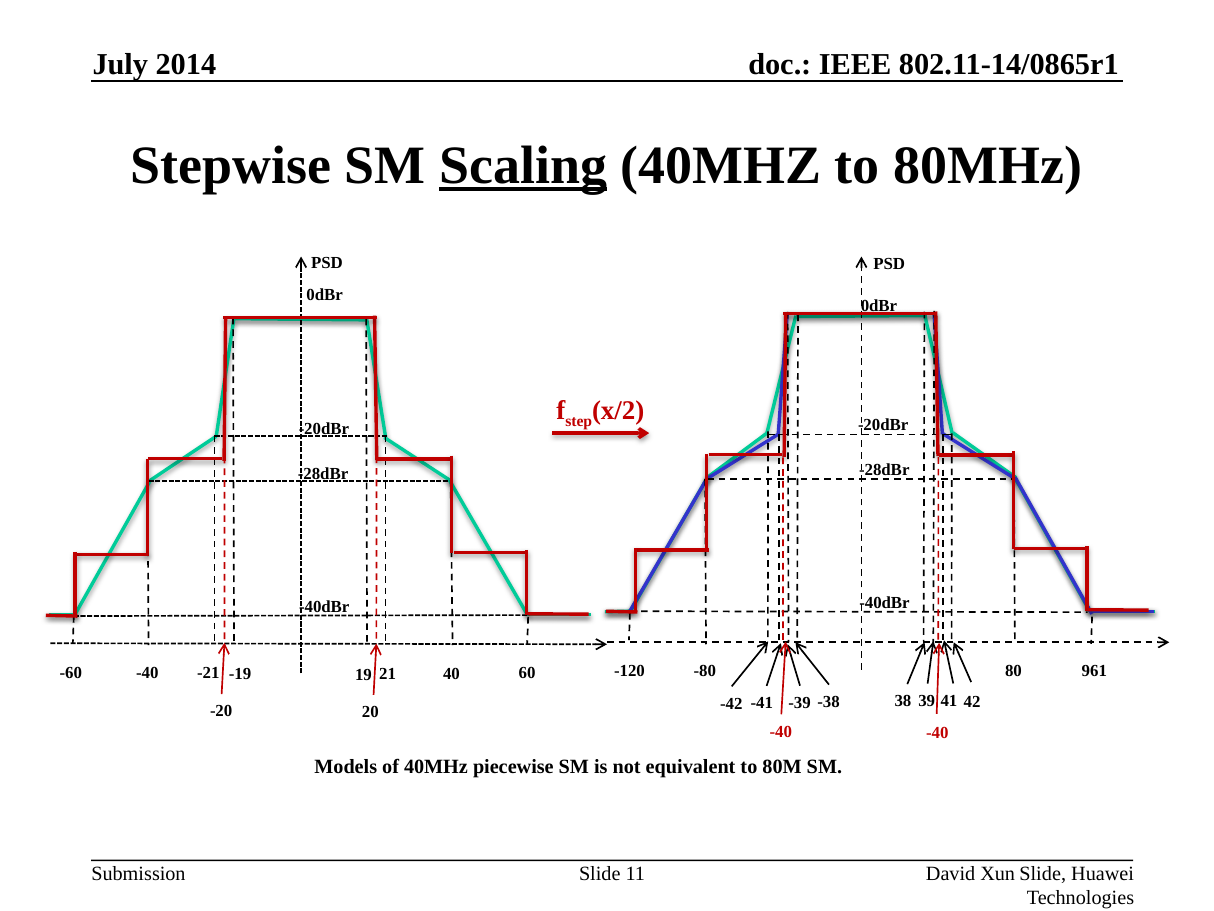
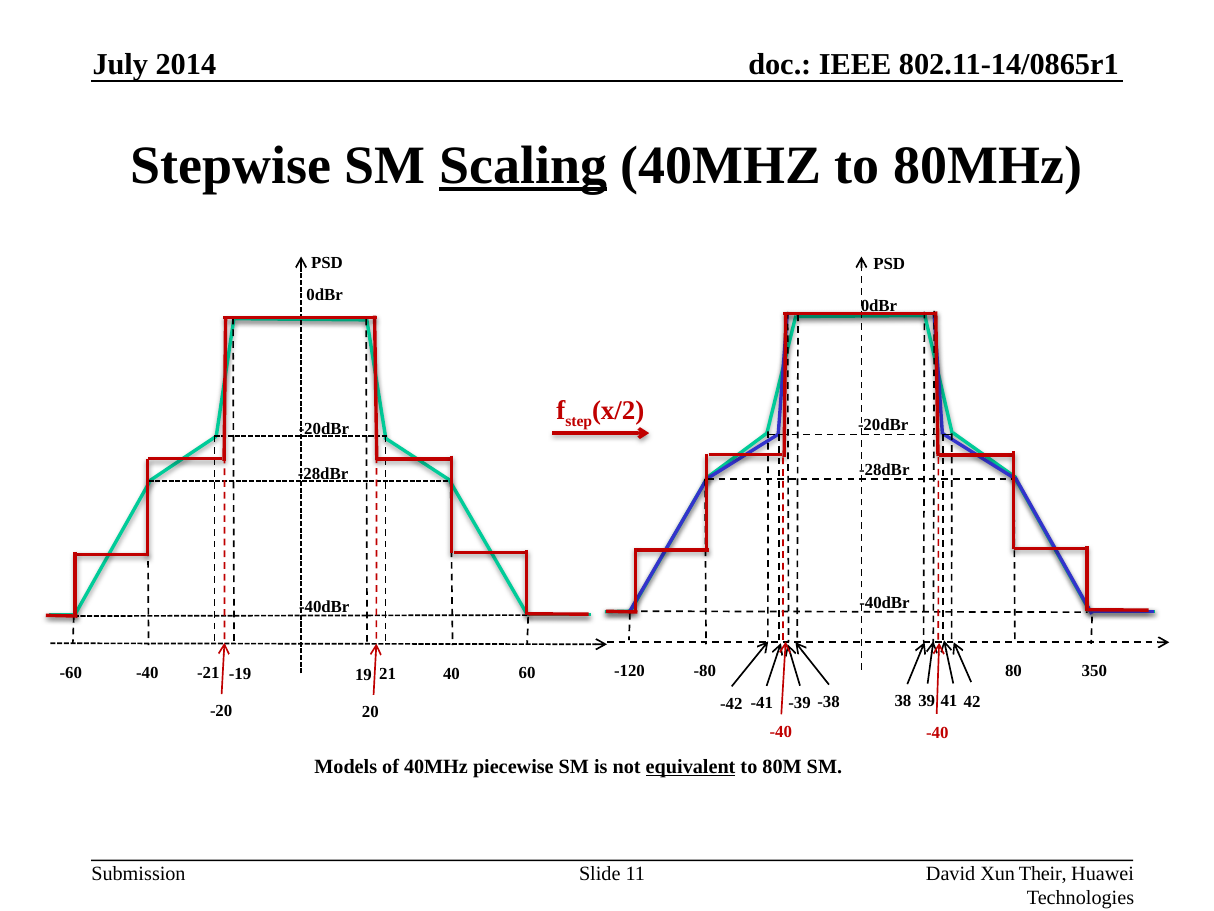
961: 961 -> 350
equivalent underline: none -> present
Xun Slide: Slide -> Their
